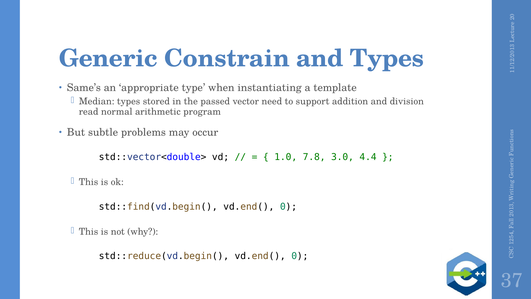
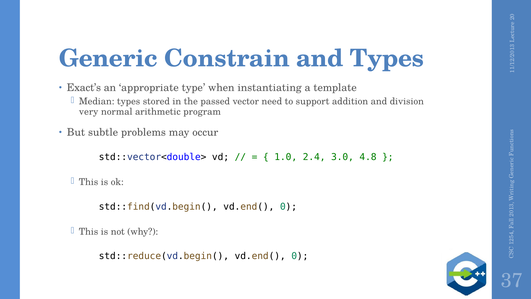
Same’s: Same’s -> Exact’s
read: read -> very
7.8: 7.8 -> 2.4
4.4: 4.4 -> 4.8
